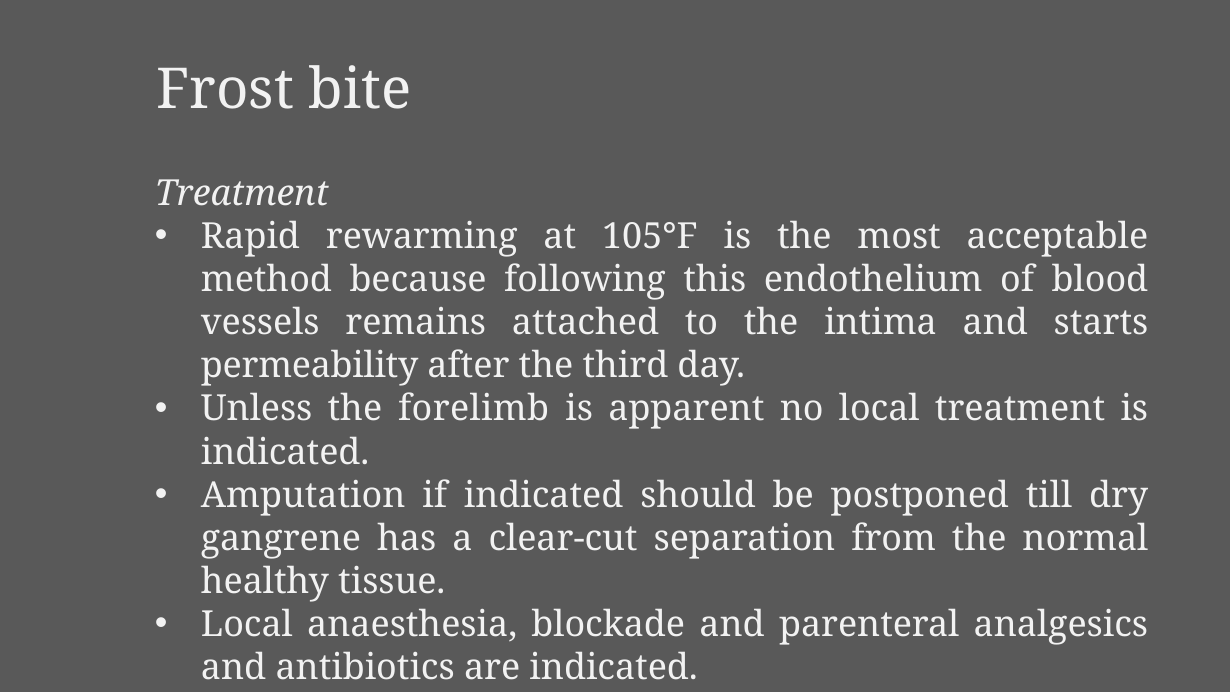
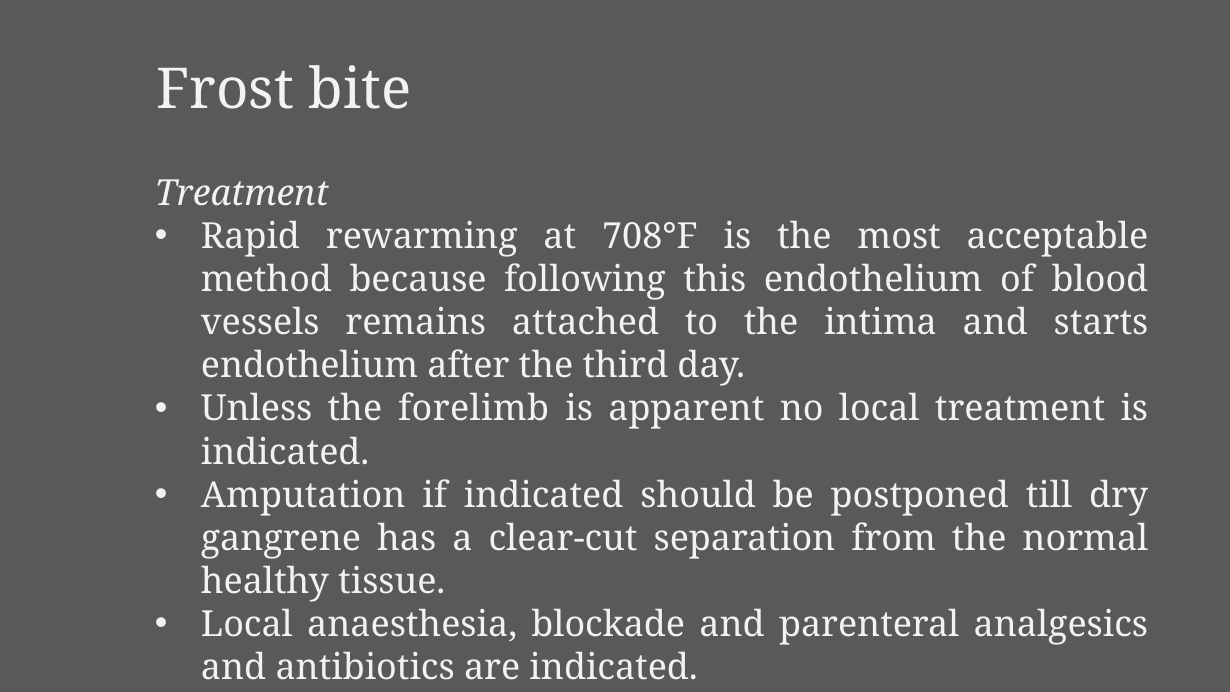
105°F: 105°F -> 708°F
permeability at (310, 366): permeability -> endothelium
